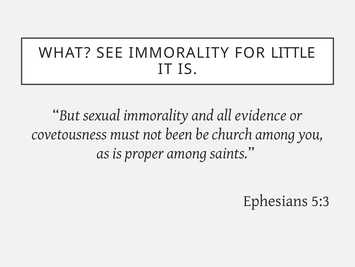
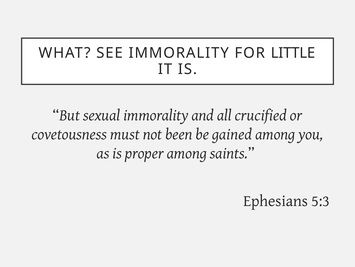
evidence: evidence -> crucified
church: church -> gained
